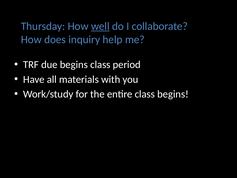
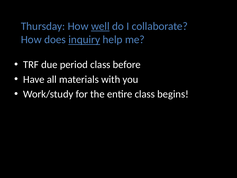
inquiry underline: none -> present
due begins: begins -> period
period: period -> before
